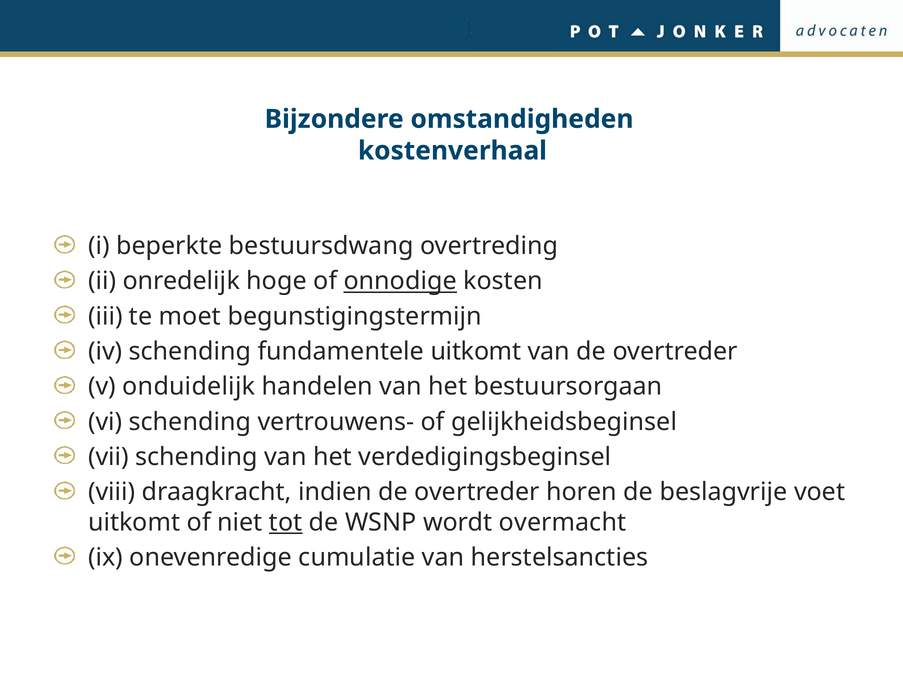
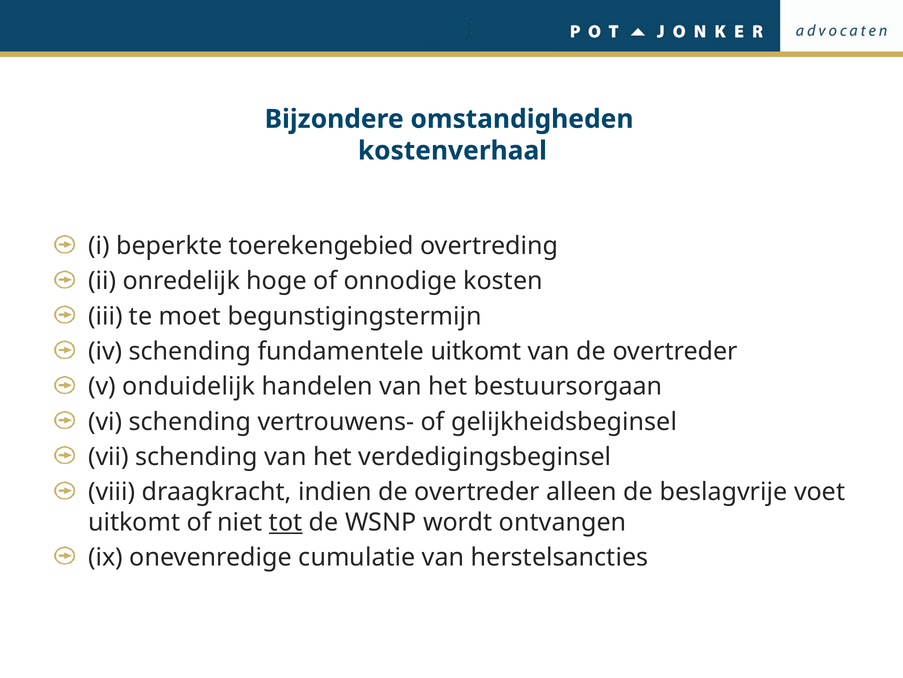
bestuursdwang: bestuursdwang -> toerekengebied
onnodige underline: present -> none
horen: horen -> alleen
overmacht: overmacht -> ontvangen
